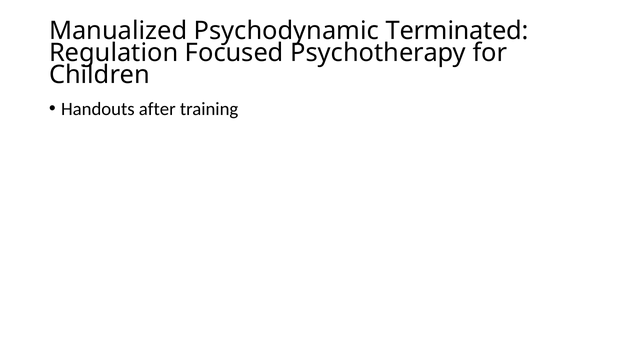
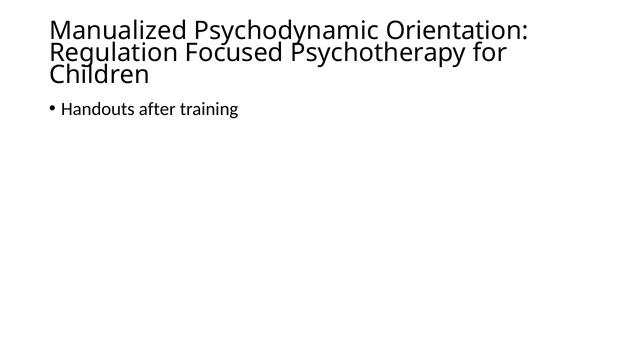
Terminated: Terminated -> Orientation
